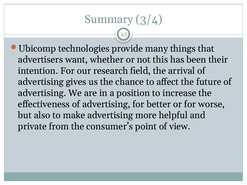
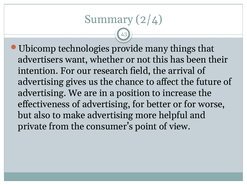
3/4: 3/4 -> 2/4
